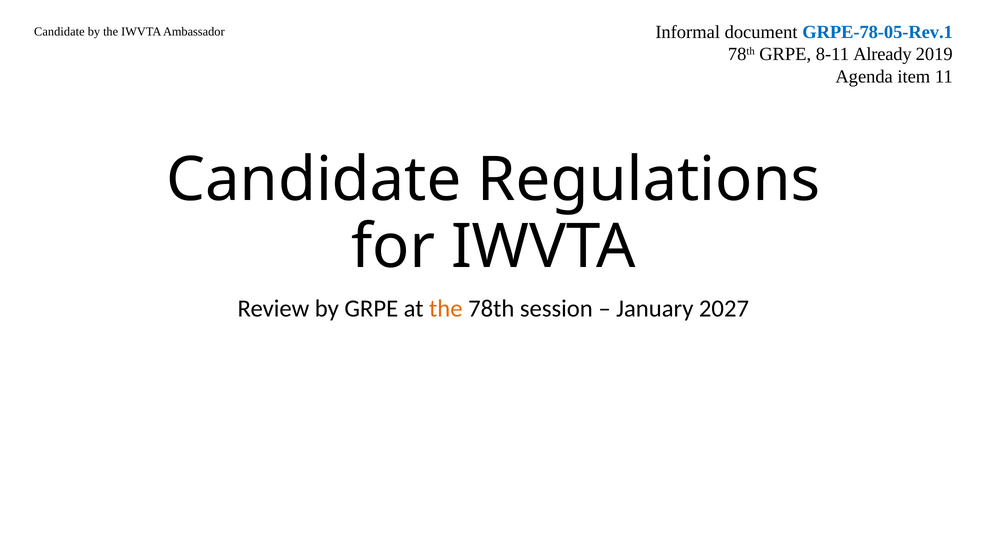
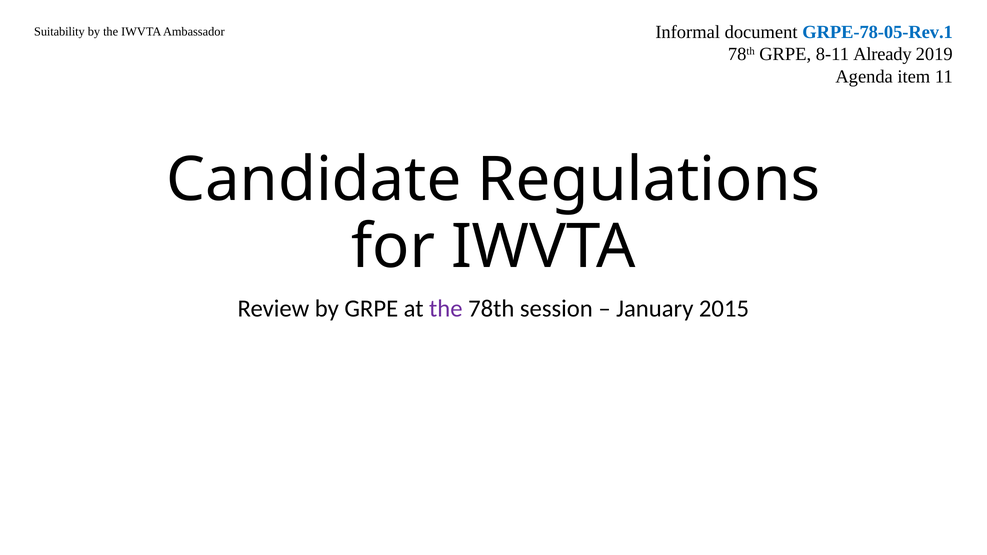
Candidate at (59, 32): Candidate -> Suitability
the at (446, 308) colour: orange -> purple
2027: 2027 -> 2015
